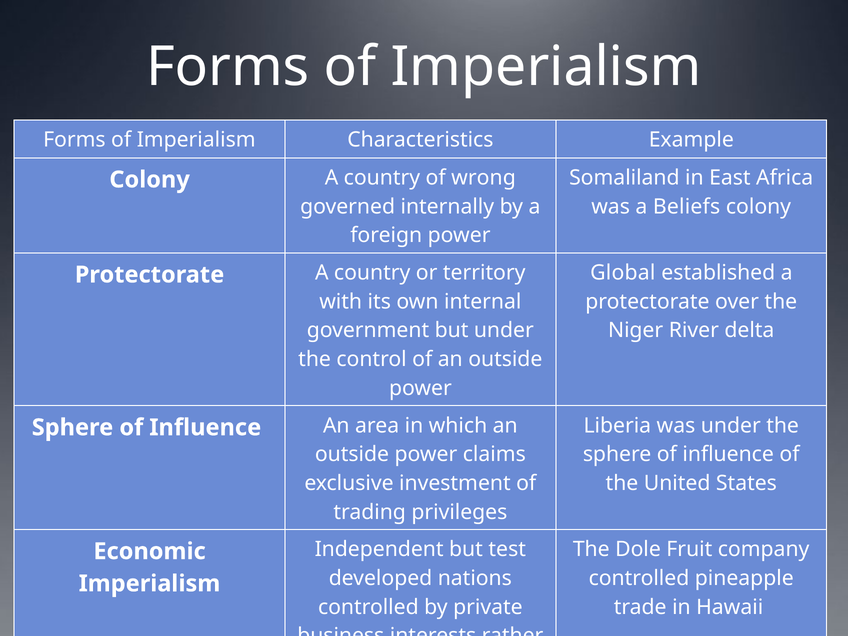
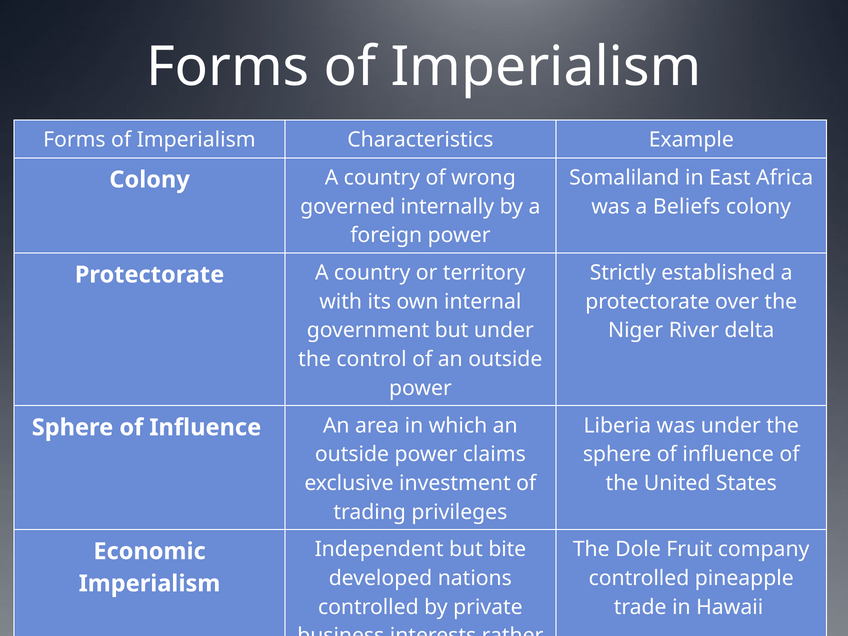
Global: Global -> Strictly
test: test -> bite
